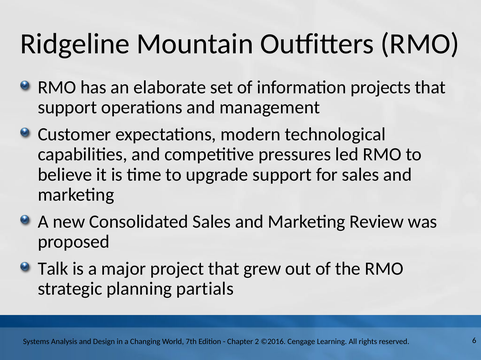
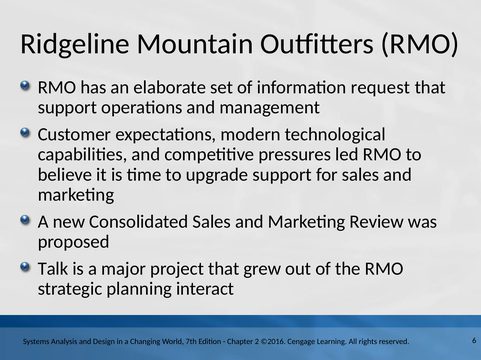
projects: projects -> request
partials: partials -> interact
